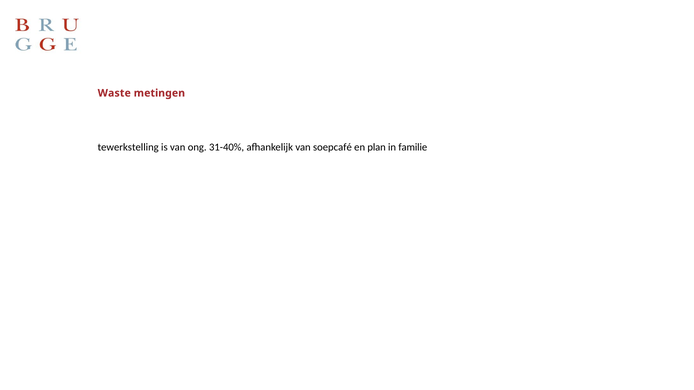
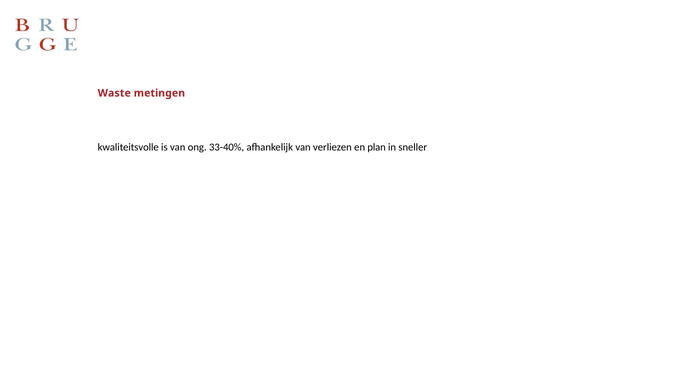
tewerkstelling: tewerkstelling -> kwaliteitsvolle
31-40%: 31-40% -> 33-40%
soepcafé: soepcafé -> verliezen
familie: familie -> sneller
